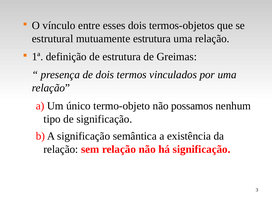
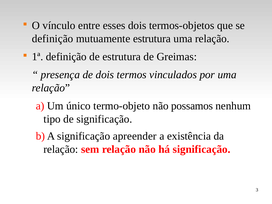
estrutural at (53, 39): estrutural -> definição
semântica: semântica -> apreender
